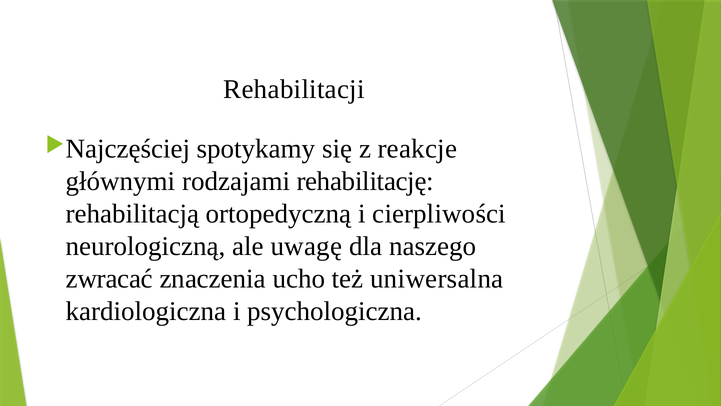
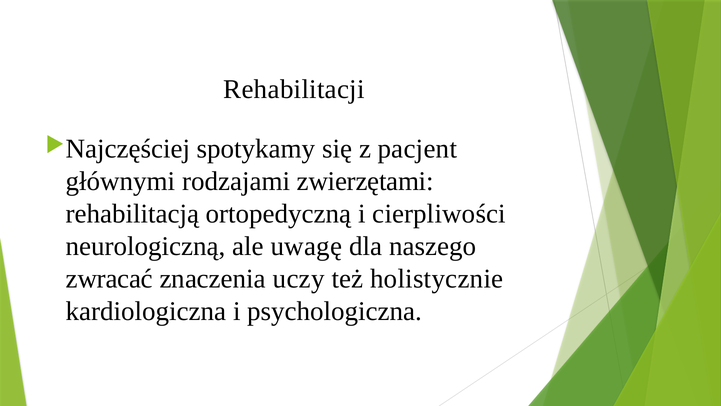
reakcje: reakcje -> pacjent
rehabilitację: rehabilitację -> zwierzętami
ucho: ucho -> uczy
uniwersalna: uniwersalna -> holistycznie
